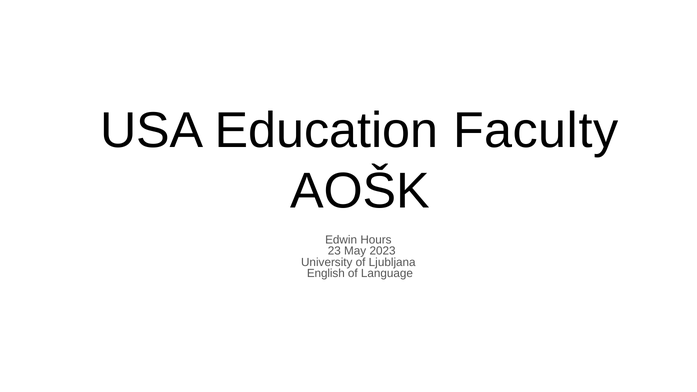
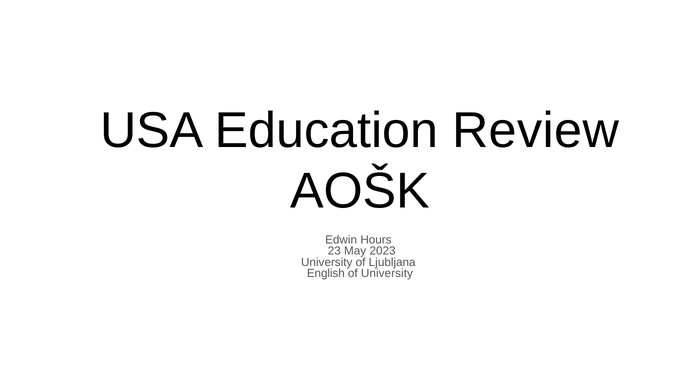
Faculty: Faculty -> Review
of Language: Language -> University
